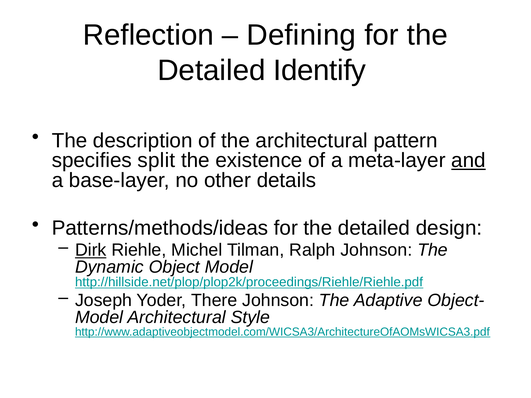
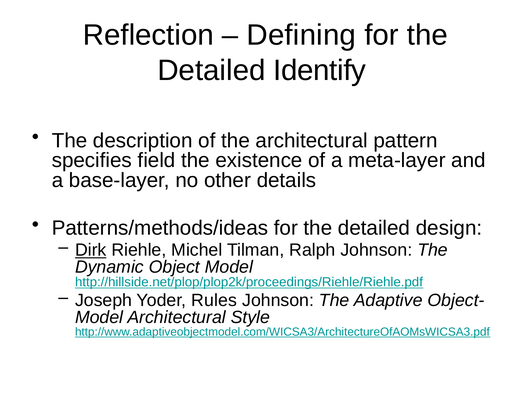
split: split -> field
and underline: present -> none
There: There -> Rules
